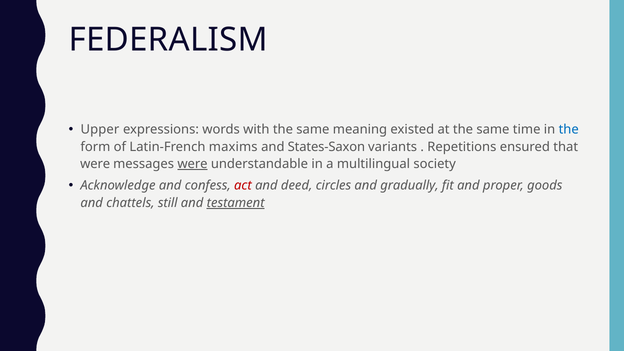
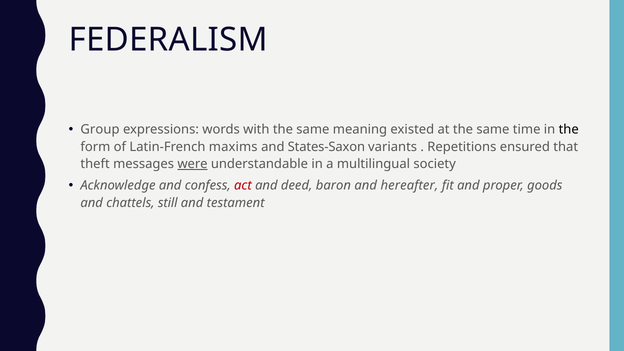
Upper: Upper -> Group
the at (569, 130) colour: blue -> black
were at (95, 164): were -> theft
circles: circles -> baron
gradually: gradually -> hereafter
testament underline: present -> none
